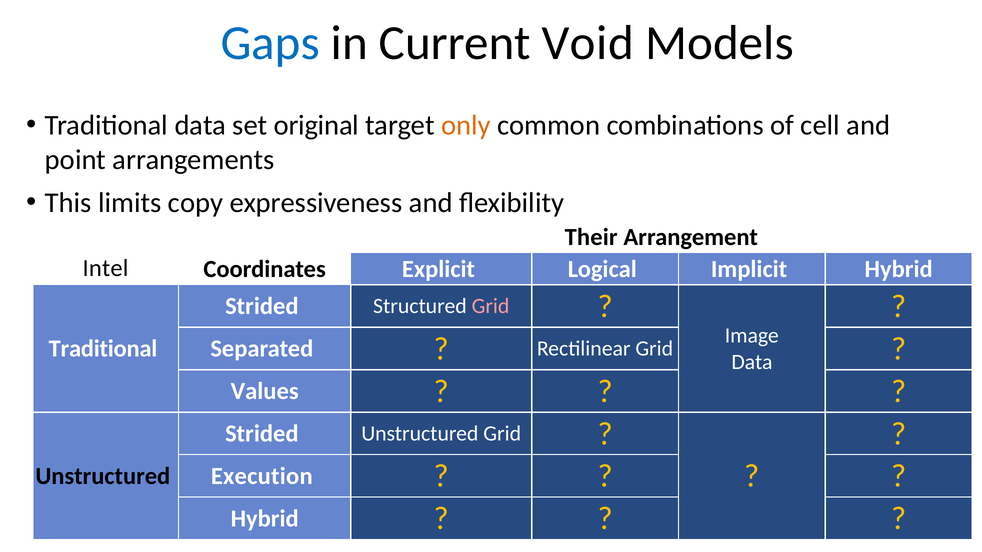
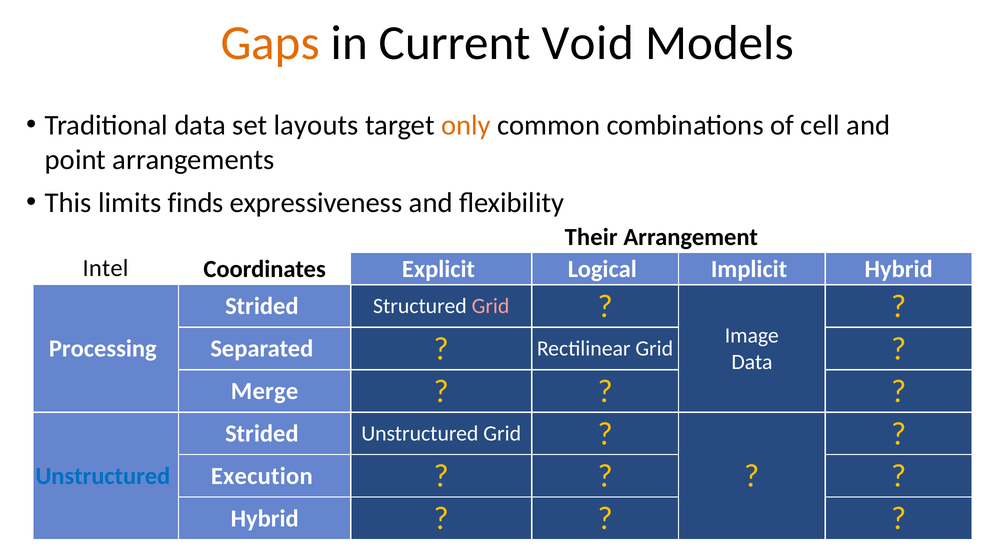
Gaps colour: blue -> orange
original: original -> layouts
copy: copy -> finds
Traditional at (103, 349): Traditional -> Processing
Values: Values -> Merge
Unstructured at (103, 477) colour: black -> blue
